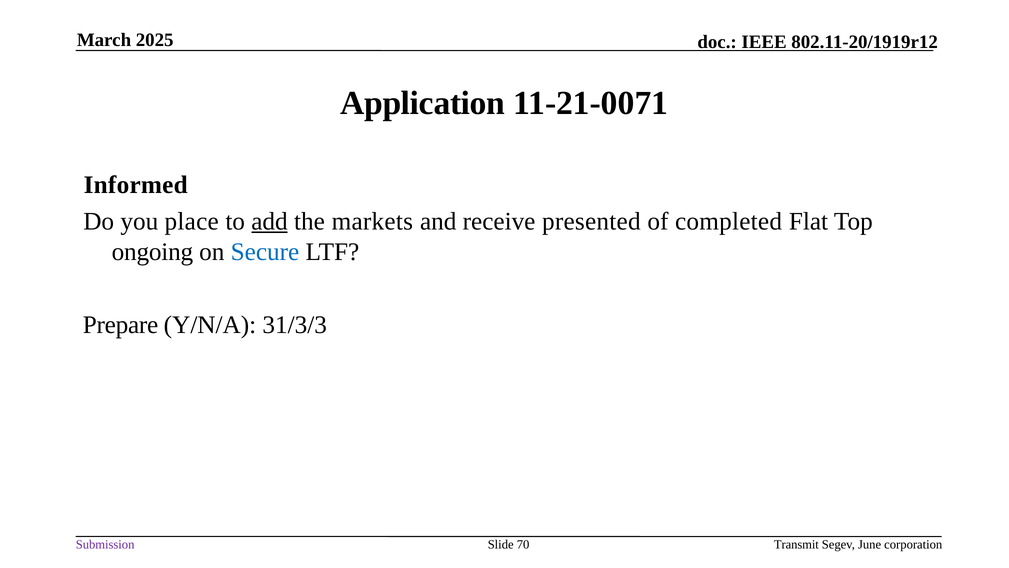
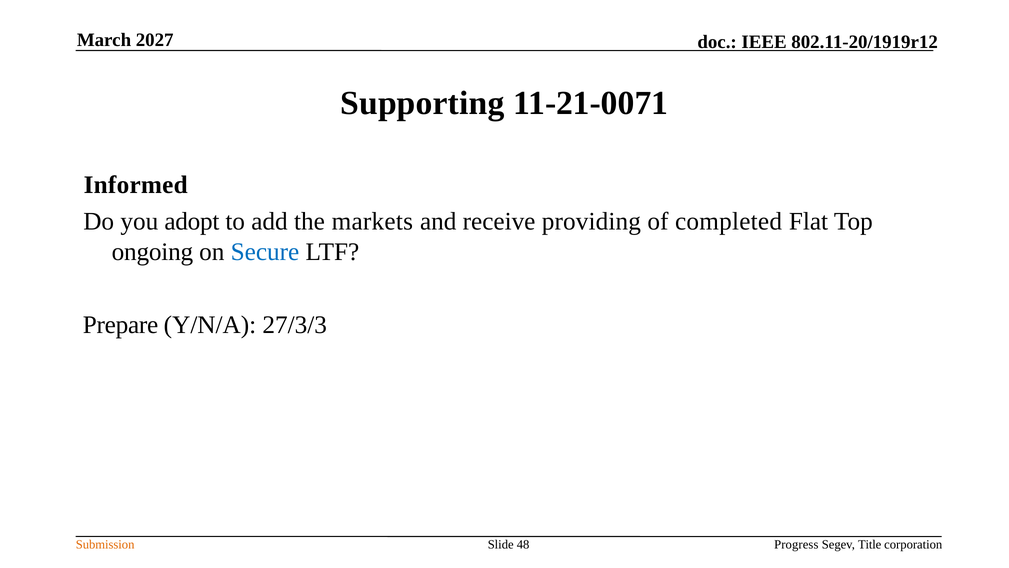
2025: 2025 -> 2027
Application: Application -> Supporting
place: place -> adopt
add underline: present -> none
presented: presented -> providing
31/3/3: 31/3/3 -> 27/3/3
Submission colour: purple -> orange
70: 70 -> 48
Transmit: Transmit -> Progress
June: June -> Title
